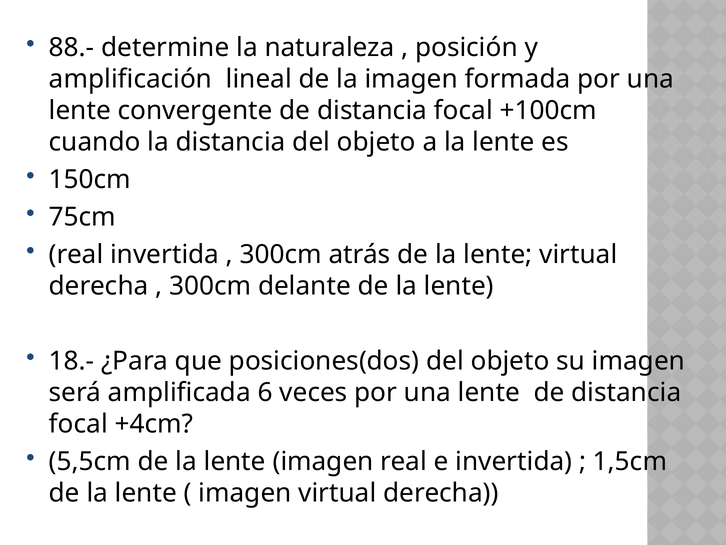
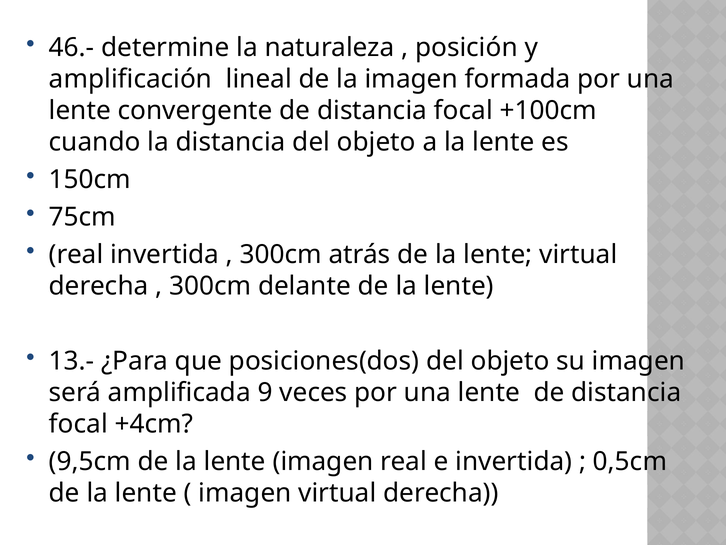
88.-: 88.- -> 46.-
18.-: 18.- -> 13.-
6: 6 -> 9
5,5cm: 5,5cm -> 9,5cm
1,5cm: 1,5cm -> 0,5cm
